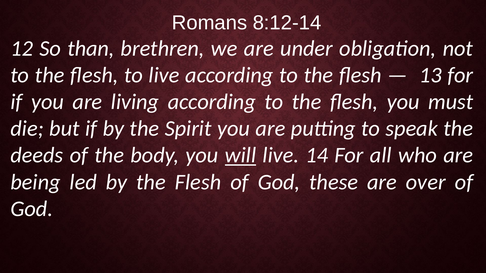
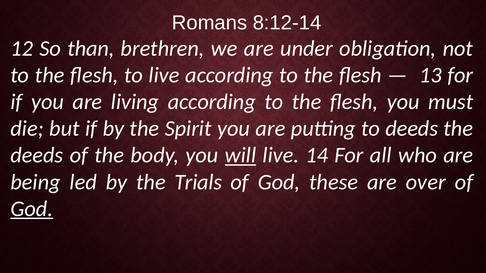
to speak: speak -> deeds
by the Flesh: Flesh -> Trials
God at (32, 209) underline: none -> present
